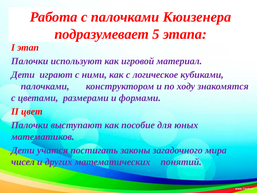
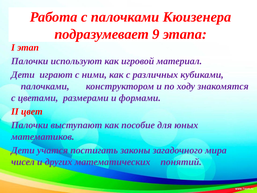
5: 5 -> 9
логическое: логическое -> различных
